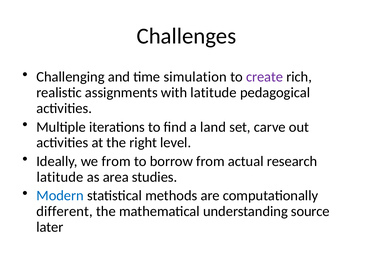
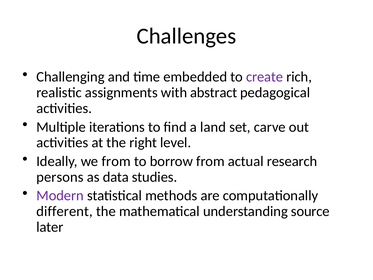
simulation: simulation -> embedded
with latitude: latitude -> abstract
latitude at (60, 177): latitude -> persons
area: area -> data
Modern colour: blue -> purple
